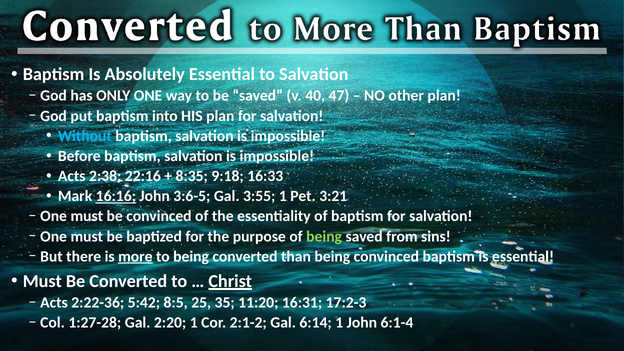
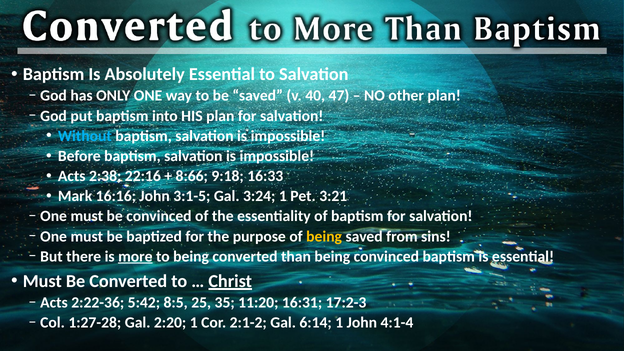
8:35: 8:35 -> 8:66
16:16 underline: present -> none
3:6-5: 3:6-5 -> 3:1-5
3:55: 3:55 -> 3:24
being at (324, 236) colour: light green -> yellow
6:1-4: 6:1-4 -> 4:1-4
